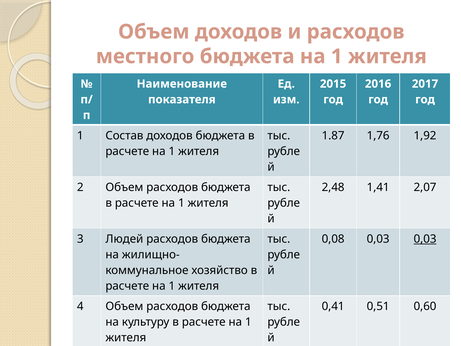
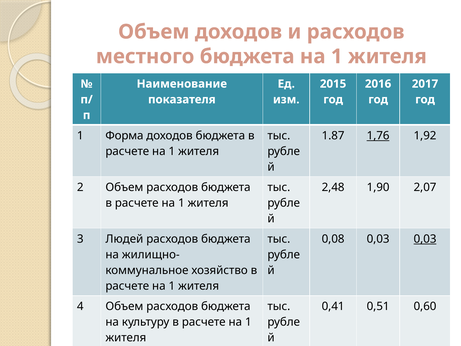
Состав: Состав -> Форма
1,76 underline: none -> present
1,41: 1,41 -> 1,90
